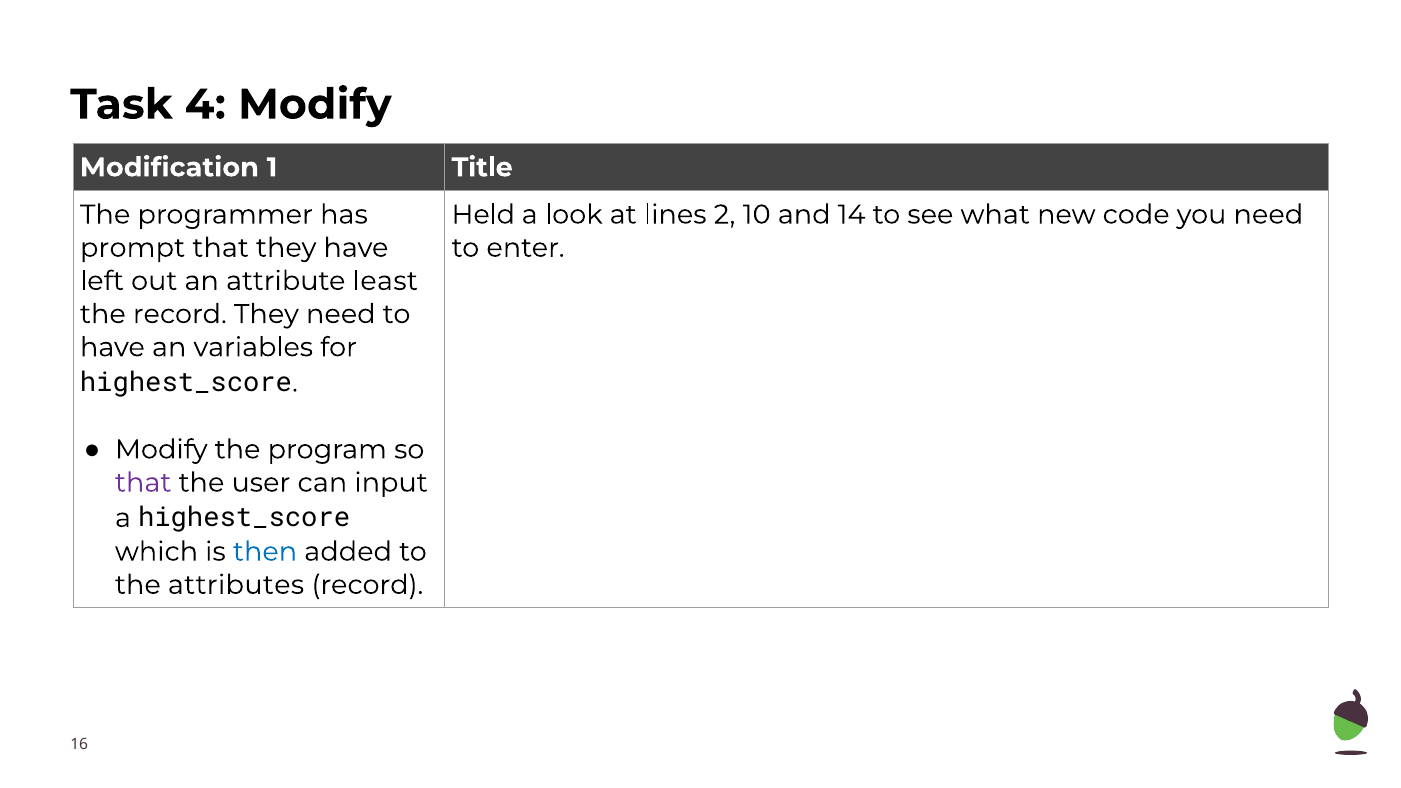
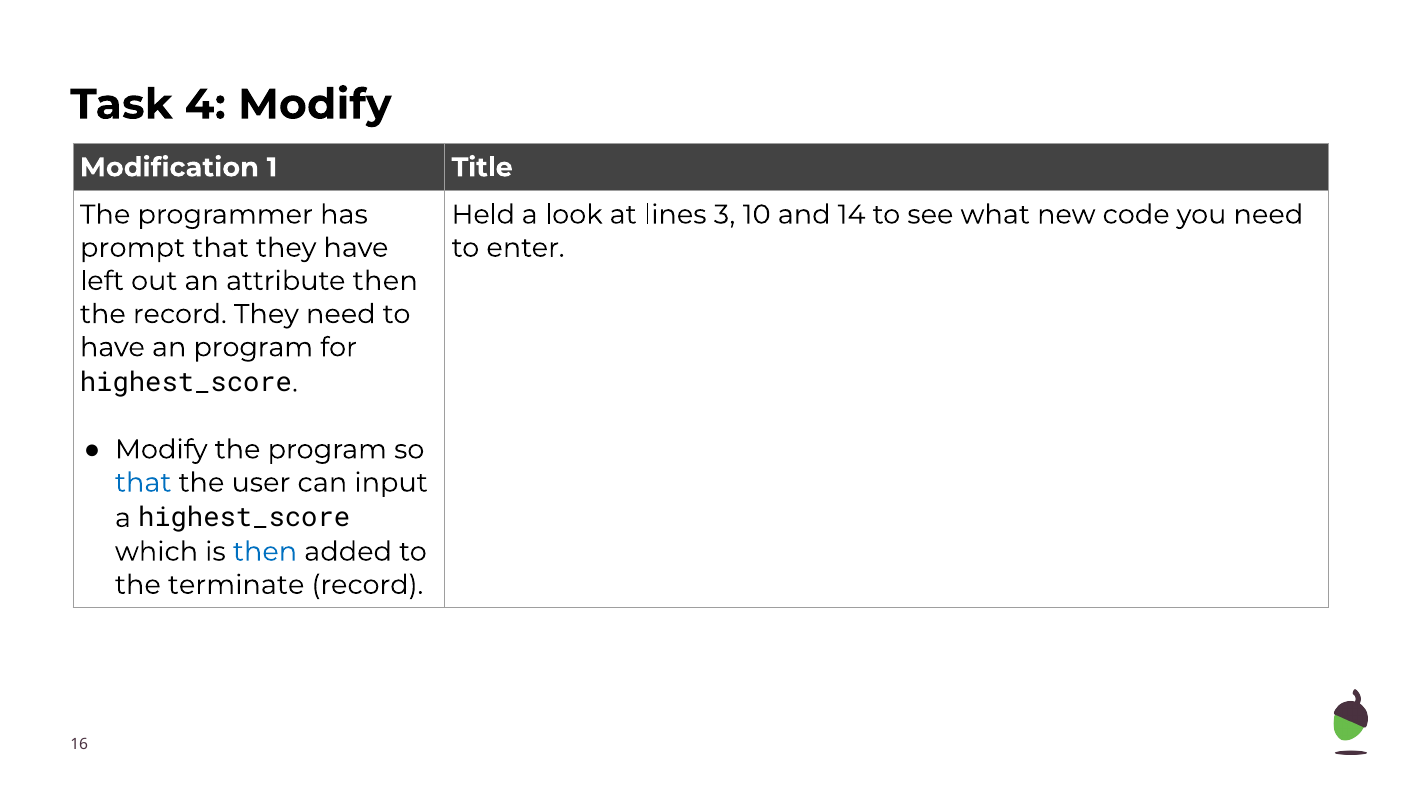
2: 2 -> 3
attribute least: least -> then
an variables: variables -> program
that at (143, 483) colour: purple -> blue
attributes: attributes -> terminate
